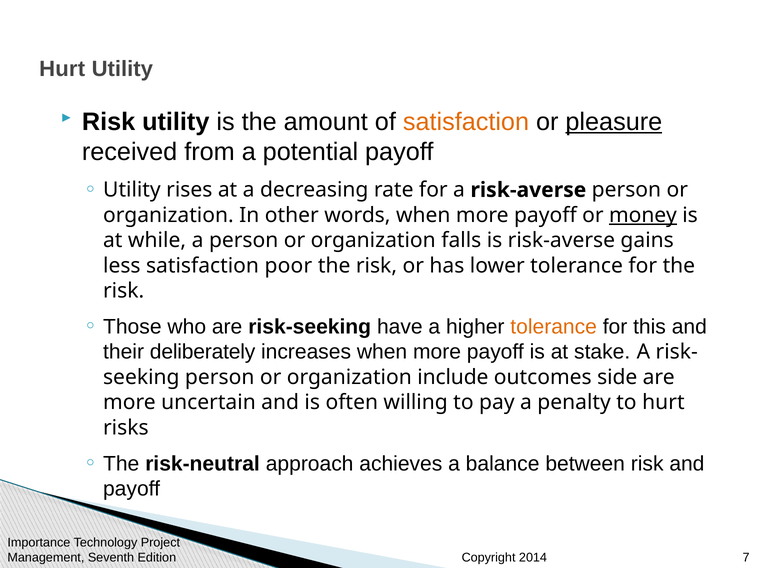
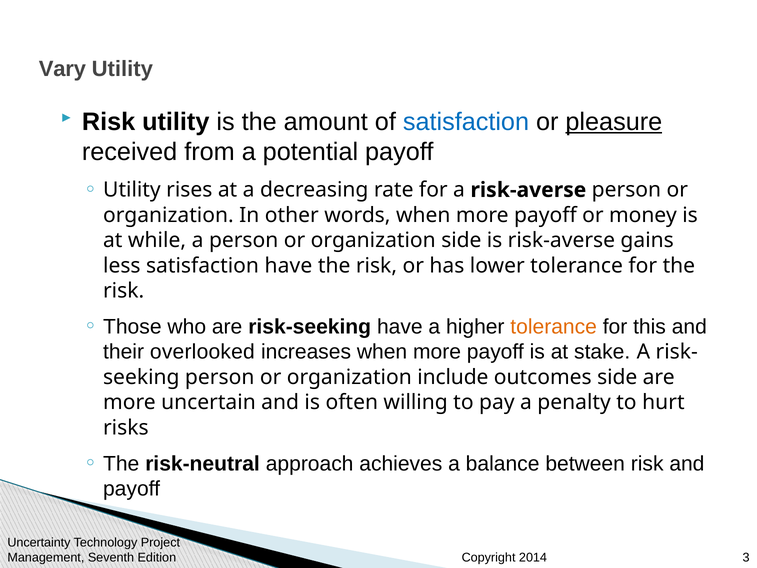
Hurt at (62, 69): Hurt -> Vary
satisfaction at (466, 122) colour: orange -> blue
money underline: present -> none
organization falls: falls -> side
satisfaction poor: poor -> have
deliberately: deliberately -> overlooked
Importance: Importance -> Uncertainty
7: 7 -> 3
